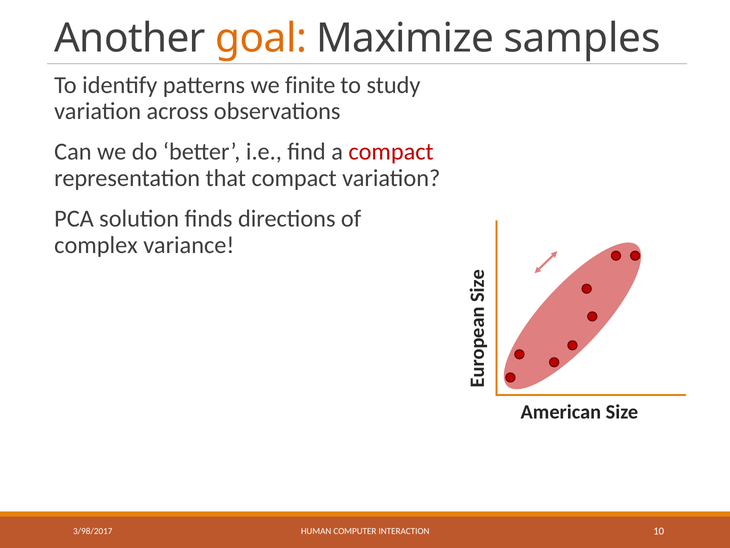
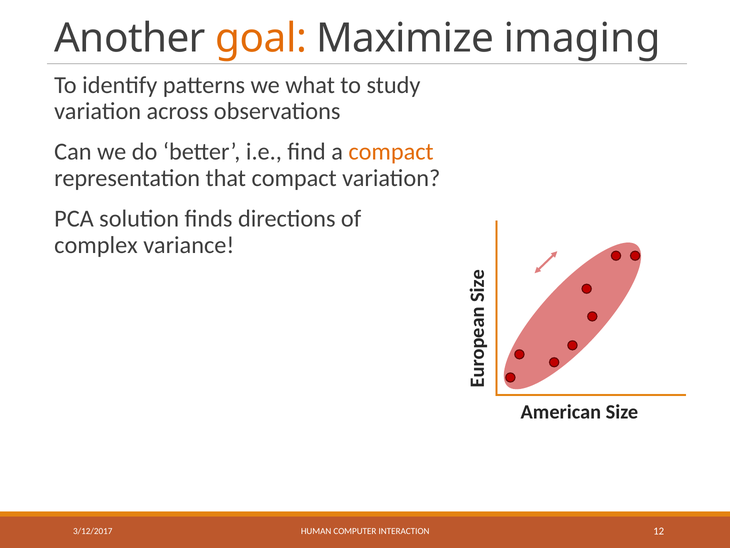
samples: samples -> imaging
finite: finite -> what
compact at (391, 152) colour: red -> orange
3/98/2017: 3/98/2017 -> 3/12/2017
10: 10 -> 12
